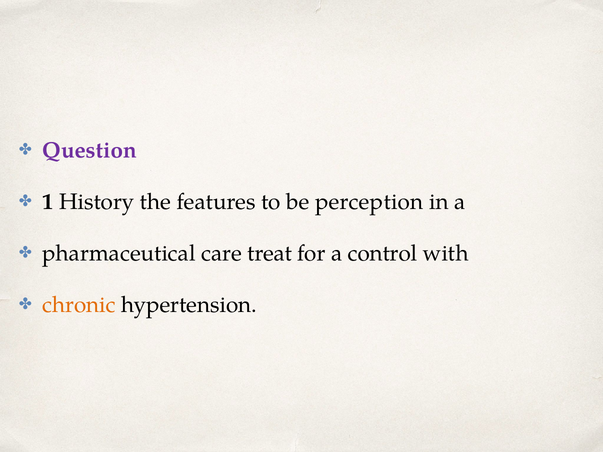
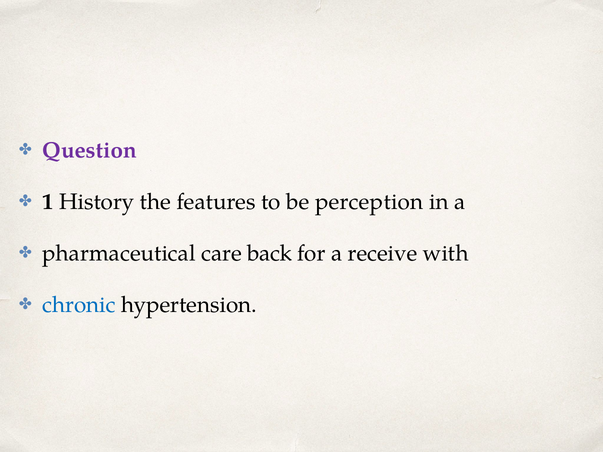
treat: treat -> back
control: control -> receive
chronic colour: orange -> blue
